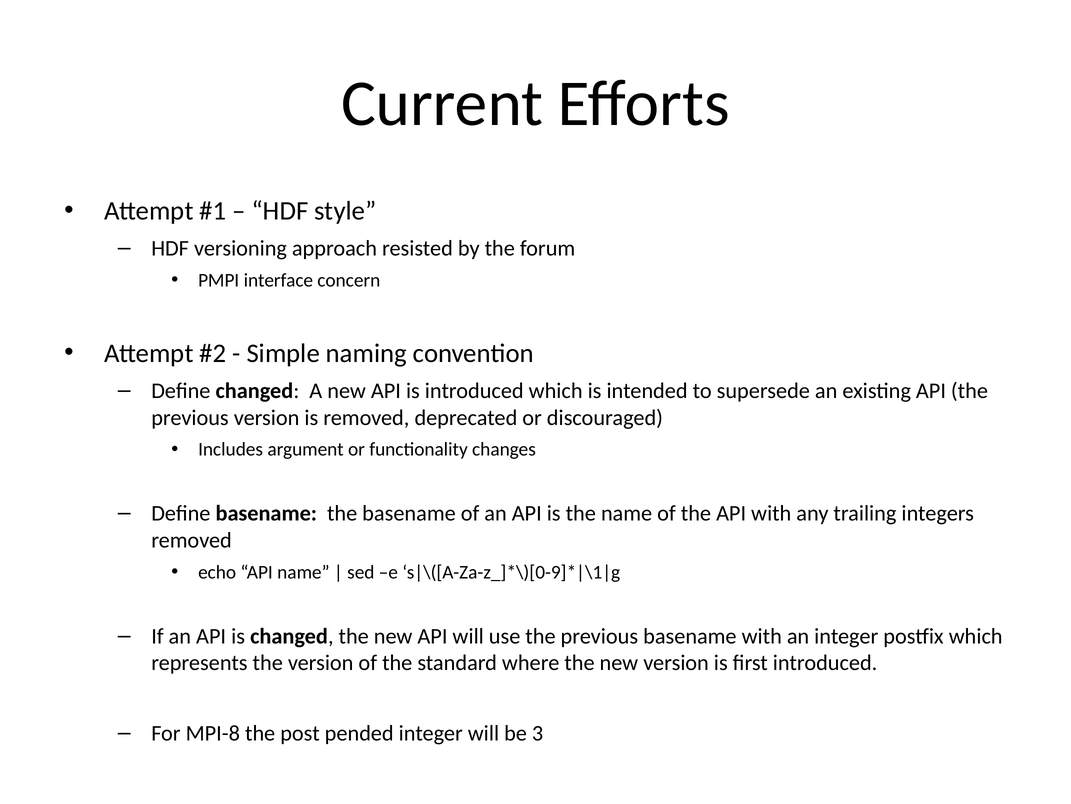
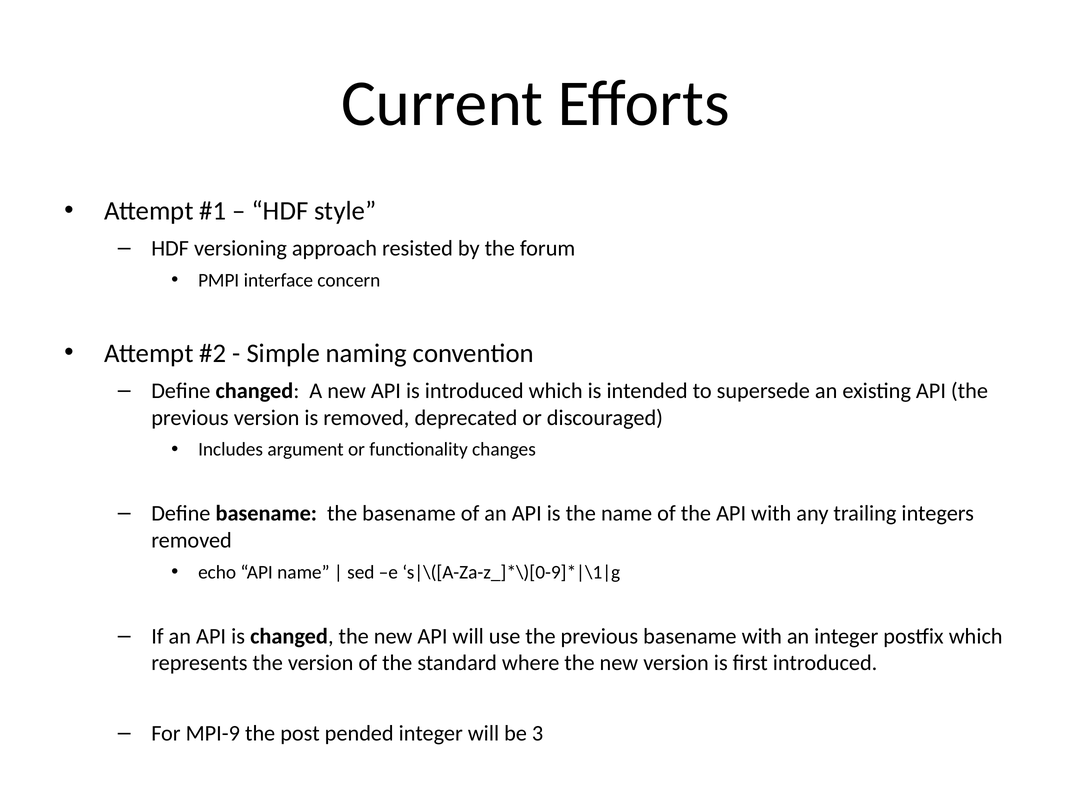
MPI-8: MPI-8 -> MPI-9
